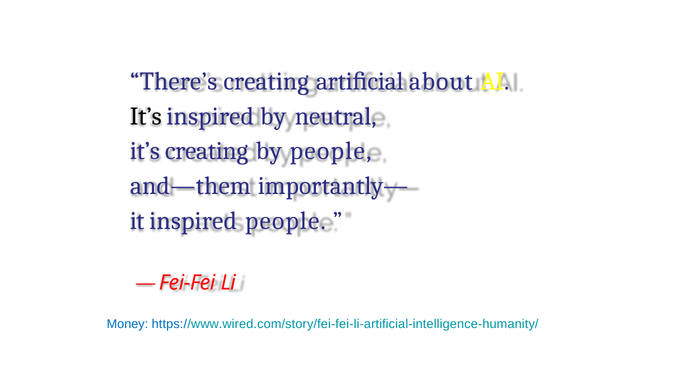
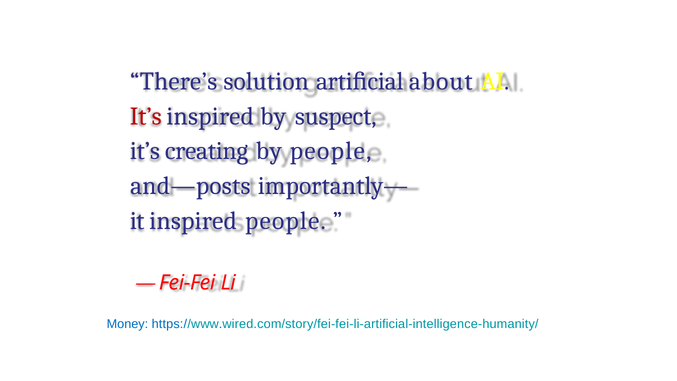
There’s creating: creating -> solution
It’s at (146, 116) colour: black -> red
neutral: neutral -> suspect
and—them: and—them -> and—posts
